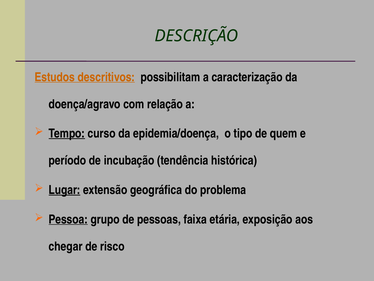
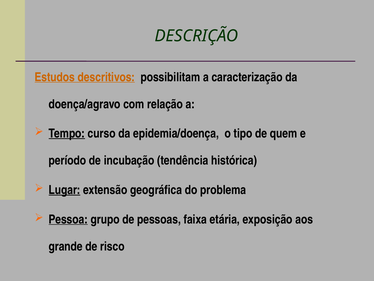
chegar: chegar -> grande
